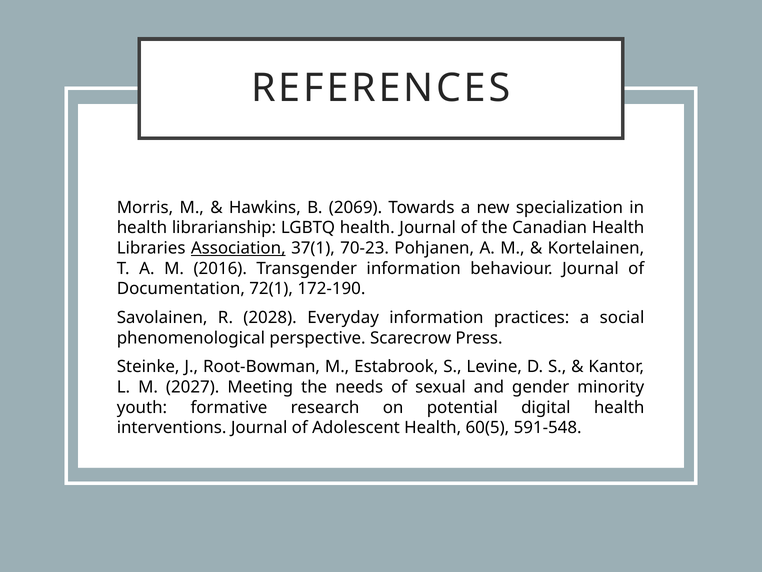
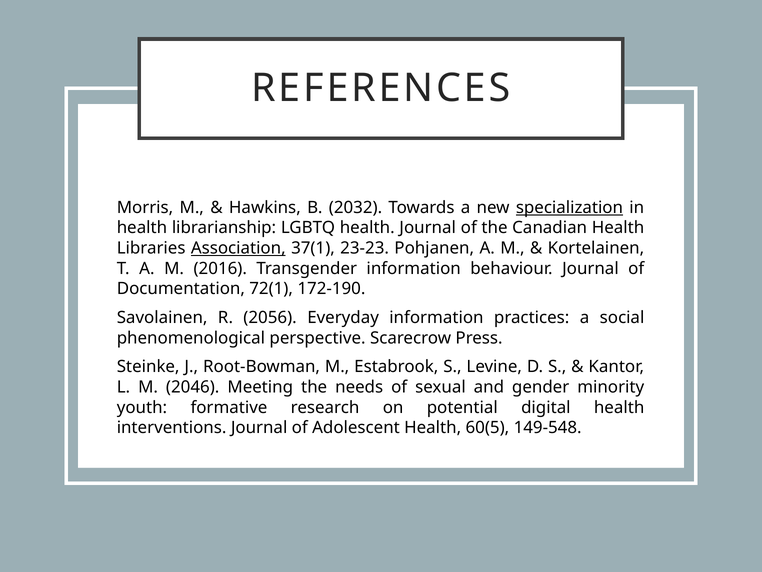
2069: 2069 -> 2032
specialization underline: none -> present
70-23: 70-23 -> 23-23
2028: 2028 -> 2056
2027: 2027 -> 2046
591-548: 591-548 -> 149-548
